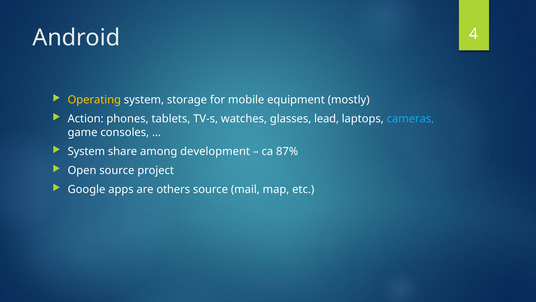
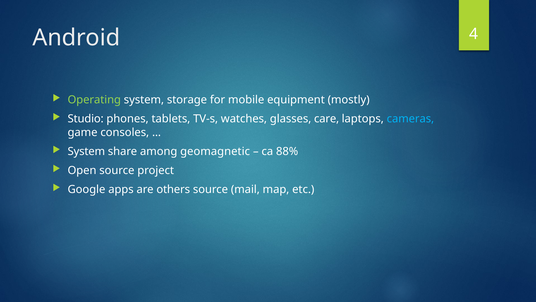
Operating colour: yellow -> light green
Action: Action -> Studio
lead: lead -> care
development: development -> geomagnetic
87%: 87% -> 88%
